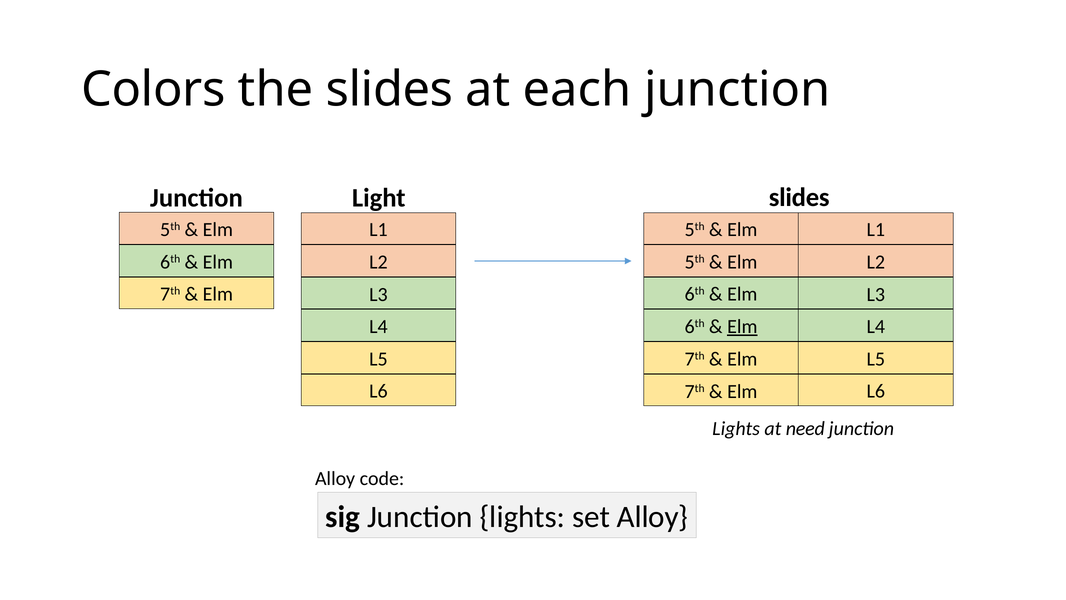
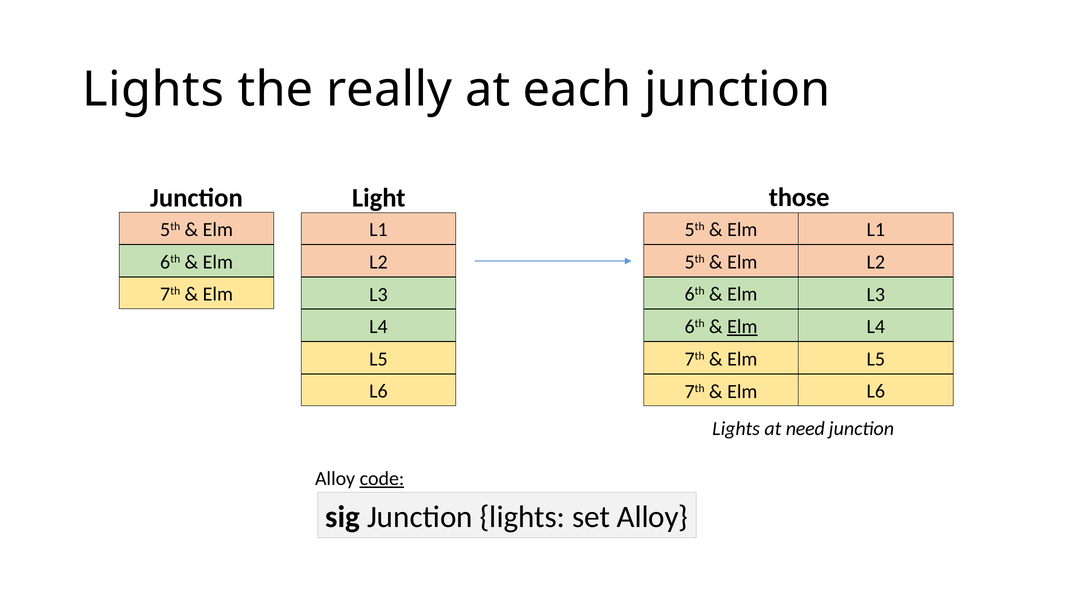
Colors at (153, 90): Colors -> Lights
the slides: slides -> really
slides at (799, 198): slides -> those
code underline: none -> present
